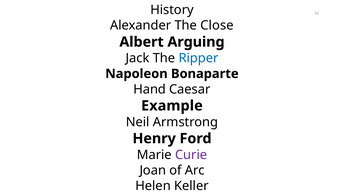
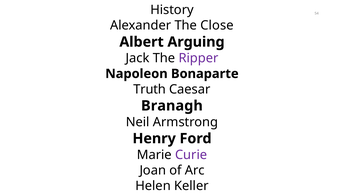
Ripper colour: blue -> purple
Hand: Hand -> Truth
Example: Example -> Branagh
